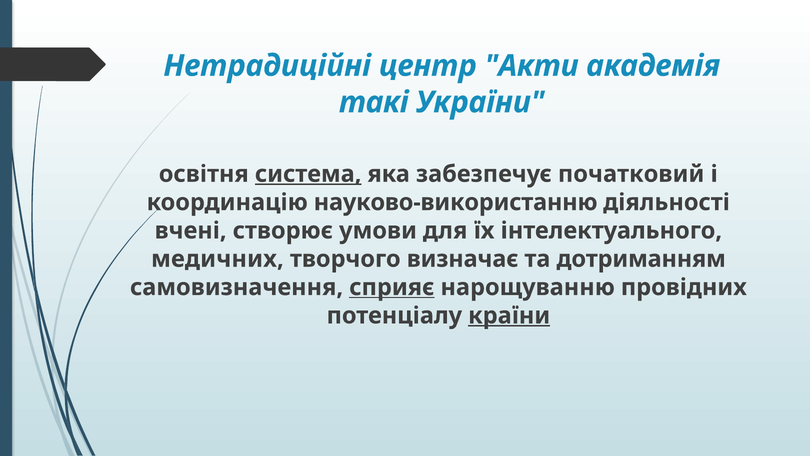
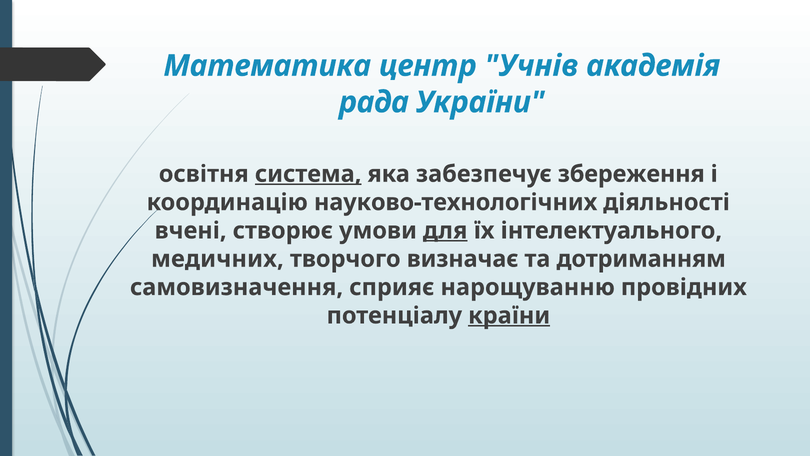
Нетрадиційні: Нетрадиційні -> Математика
Акти: Акти -> Учнів
такі: такі -> рада
початковий: початковий -> збереження
науково-використанню: науково-використанню -> науково-технологічних
для underline: none -> present
сприяє underline: present -> none
